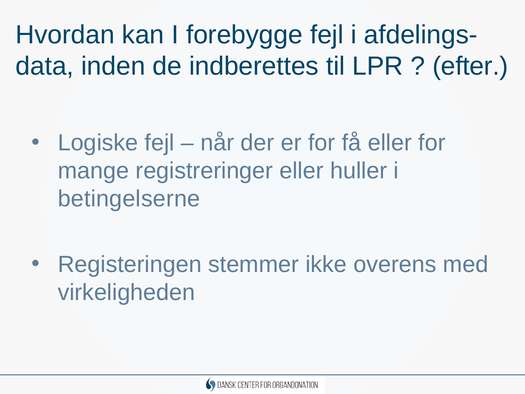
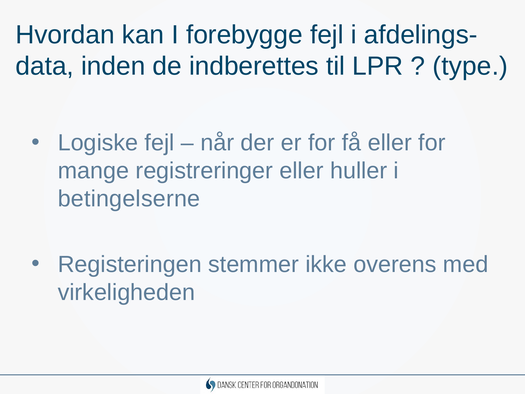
efter: efter -> type
